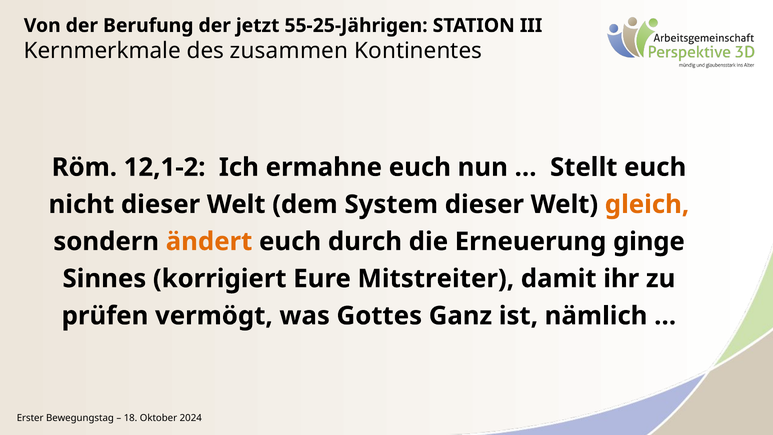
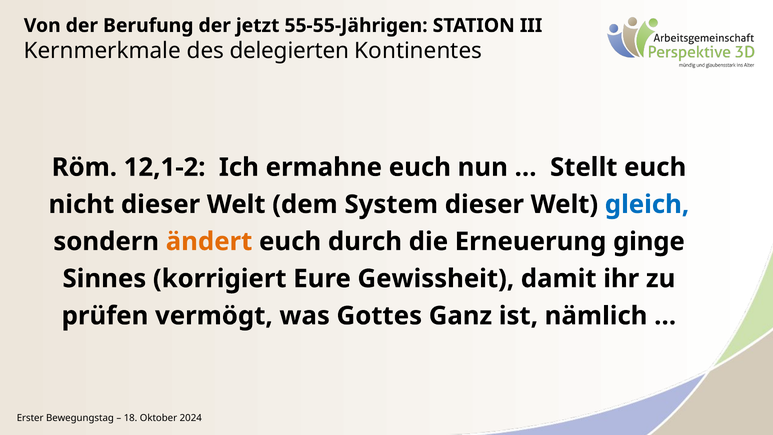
55-25-Jährigen: 55-25-Jährigen -> 55-55-Jährigen
zusammen: zusammen -> delegierten
gleich colour: orange -> blue
Mitstreiter: Mitstreiter -> Gewissheit
